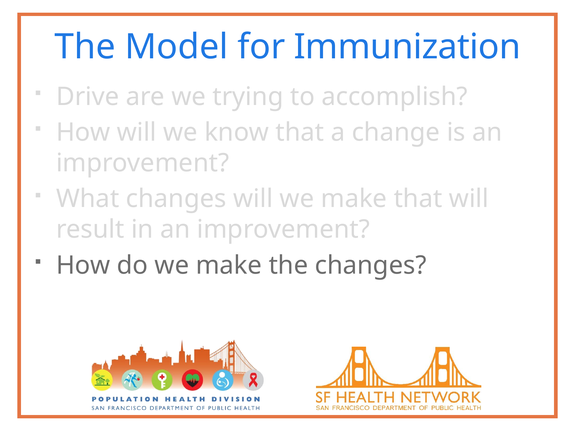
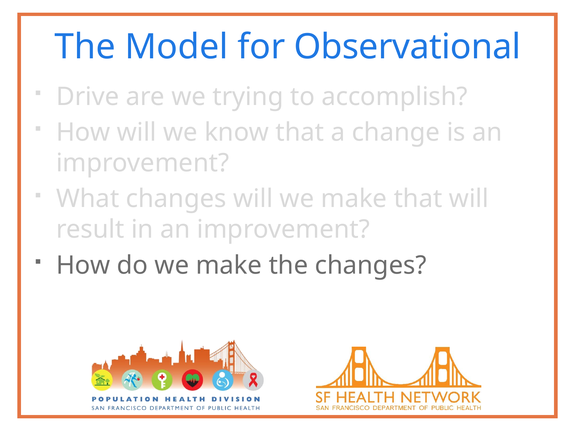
Immunization: Immunization -> Observational
